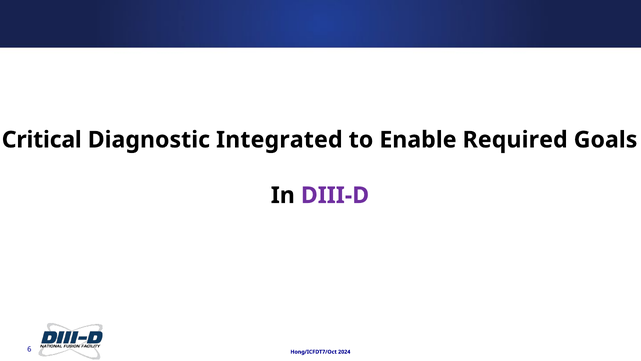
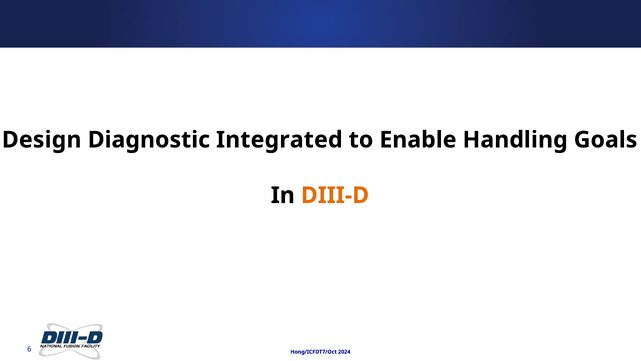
Critical: Critical -> Design
Required: Required -> Handling
DIII-D colour: purple -> orange
